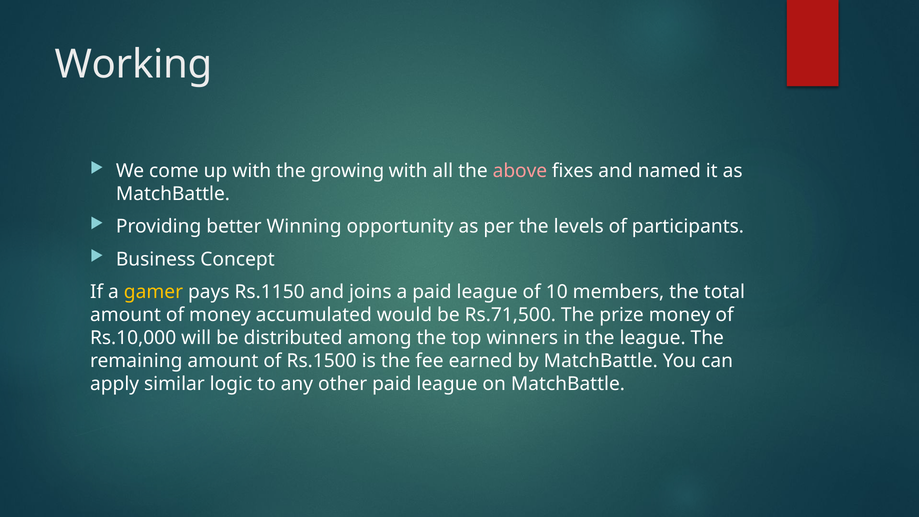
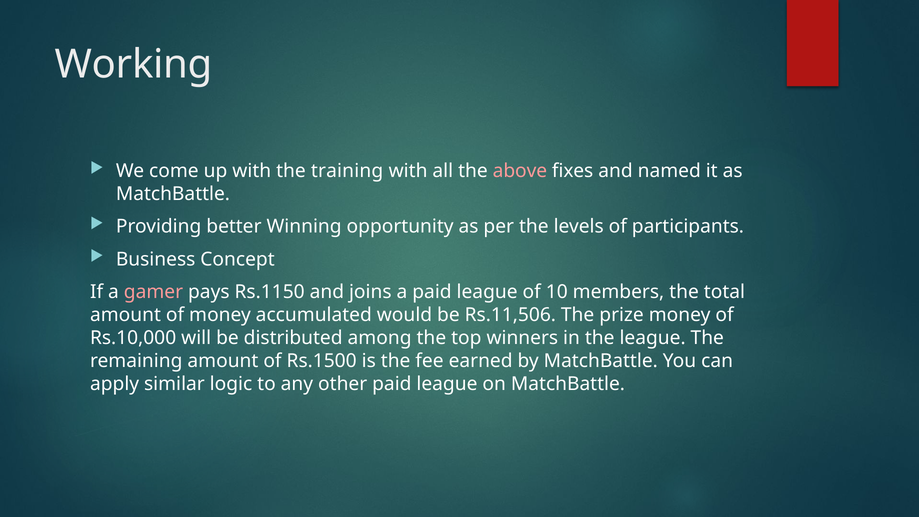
growing: growing -> training
gamer colour: yellow -> pink
Rs.71,500: Rs.71,500 -> Rs.11,506
